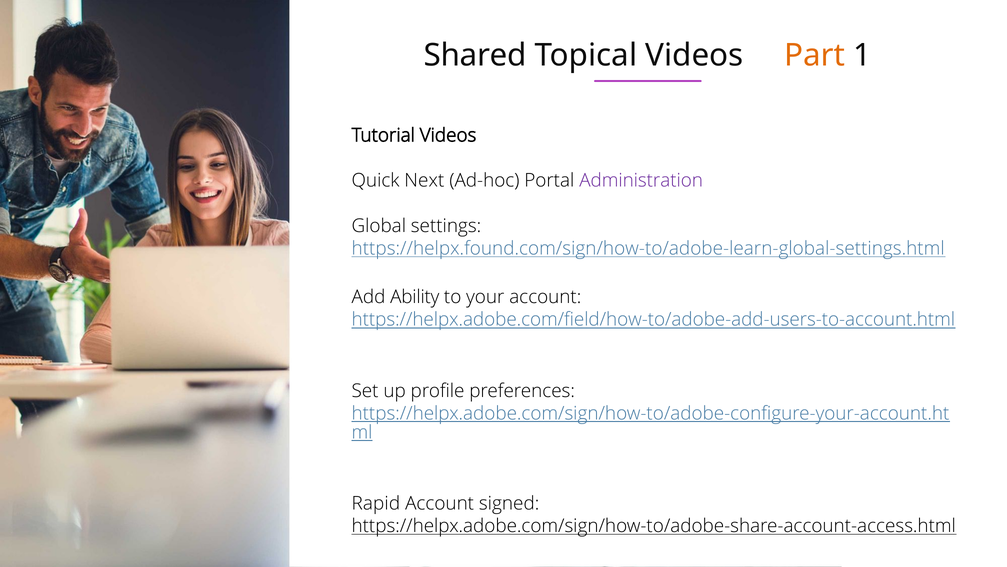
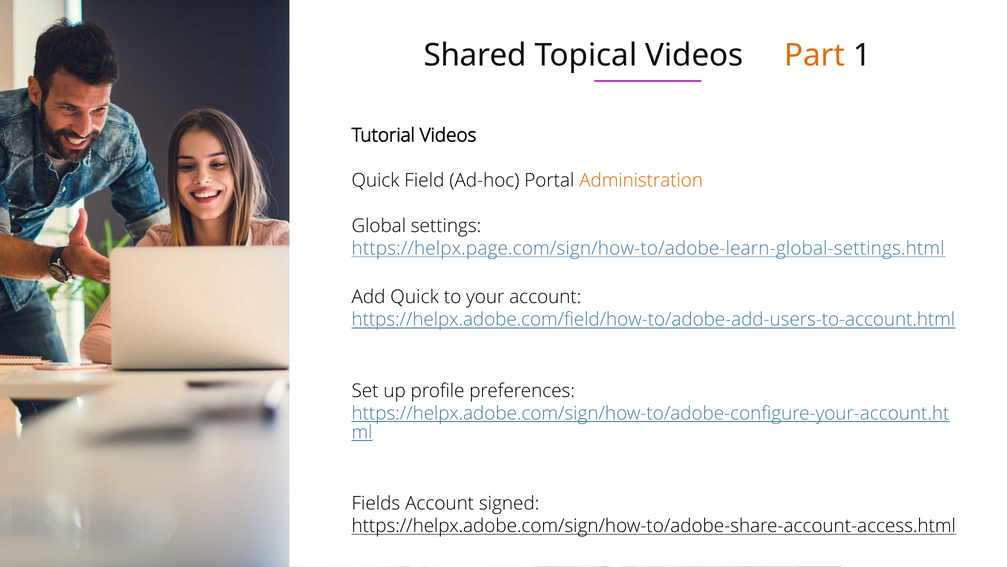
Next: Next -> Field
Administration colour: purple -> orange
https://helpx.found.com/sign/how-to/adobe-learn-global-settings.html: https://helpx.found.com/sign/how-to/adobe-learn-global-settings.html -> https://helpx.page.com/sign/how-to/adobe-learn-global-settings.html
Add Ability: Ability -> Quick
Rapid: Rapid -> Fields
